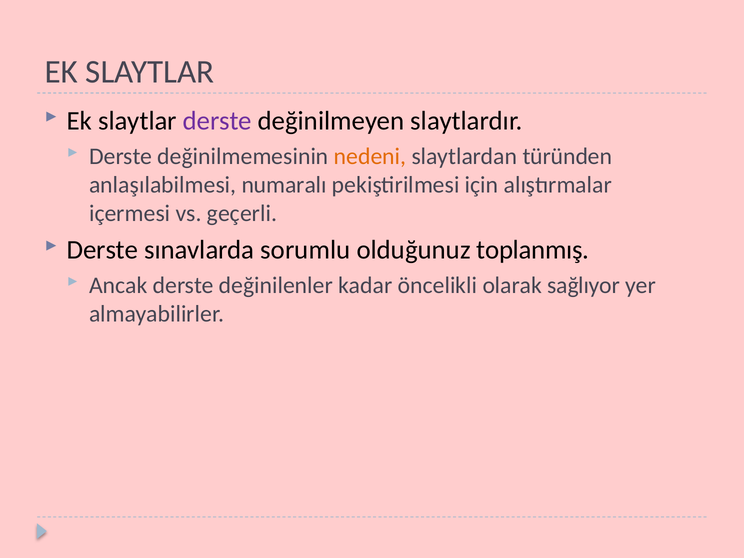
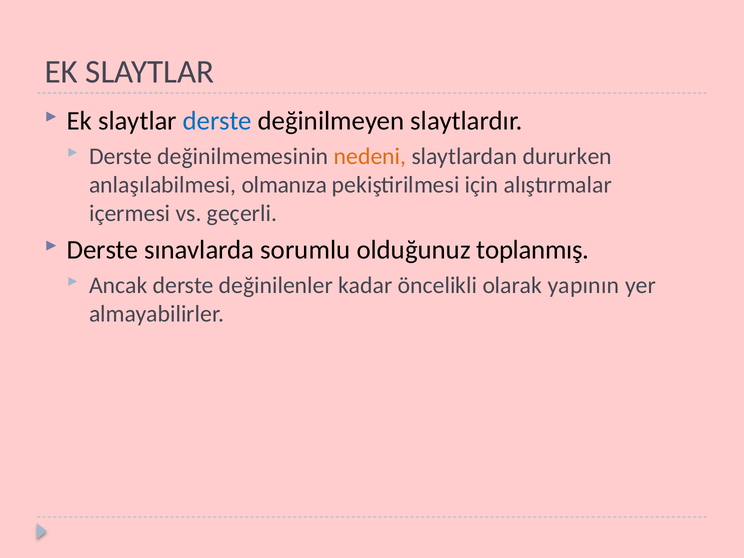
derste at (217, 121) colour: purple -> blue
türünden: türünden -> dururken
numaralı: numaralı -> olmanıza
sağlıyor: sağlıyor -> yapının
